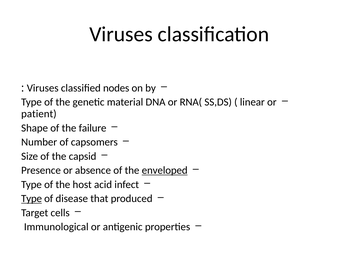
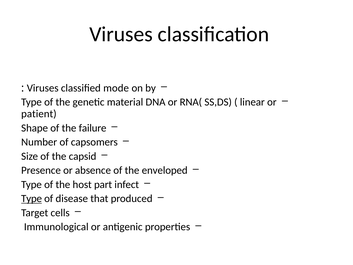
nodes: nodes -> mode
enveloped underline: present -> none
acid: acid -> part
